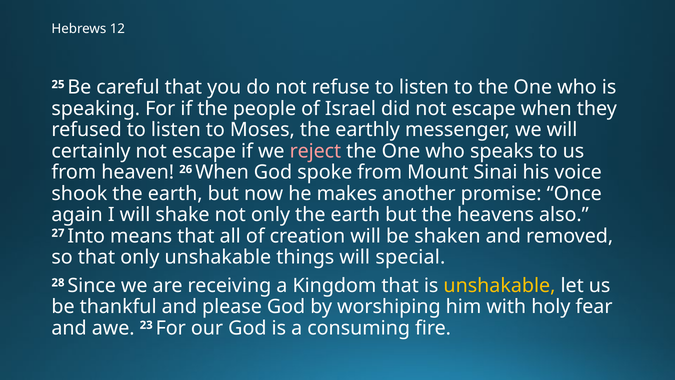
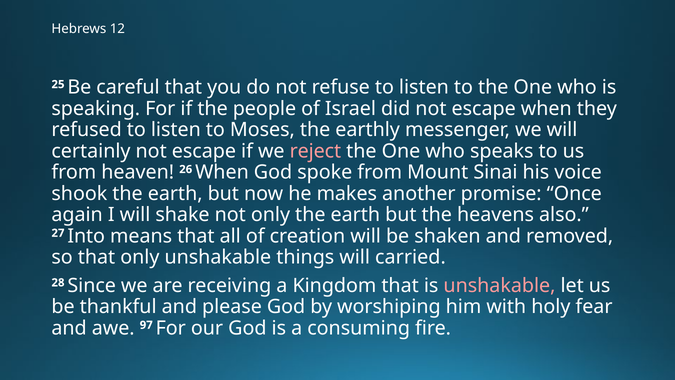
special: special -> carried
unshakable at (499, 285) colour: yellow -> pink
23: 23 -> 97
